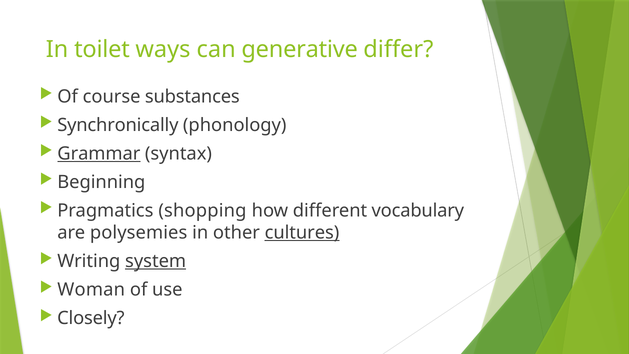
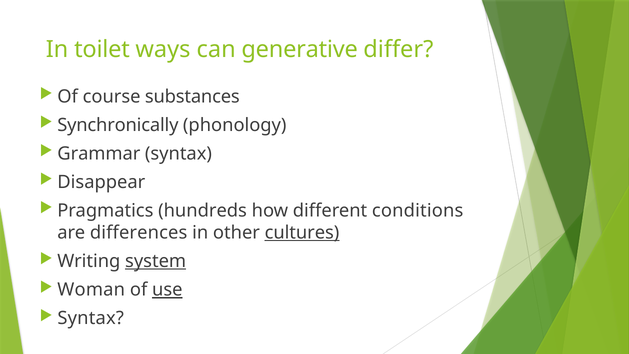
Grammar underline: present -> none
Beginning: Beginning -> Disappear
shopping: shopping -> hundreds
vocabulary: vocabulary -> conditions
polysemies: polysemies -> differences
use underline: none -> present
Closely at (91, 318): Closely -> Syntax
